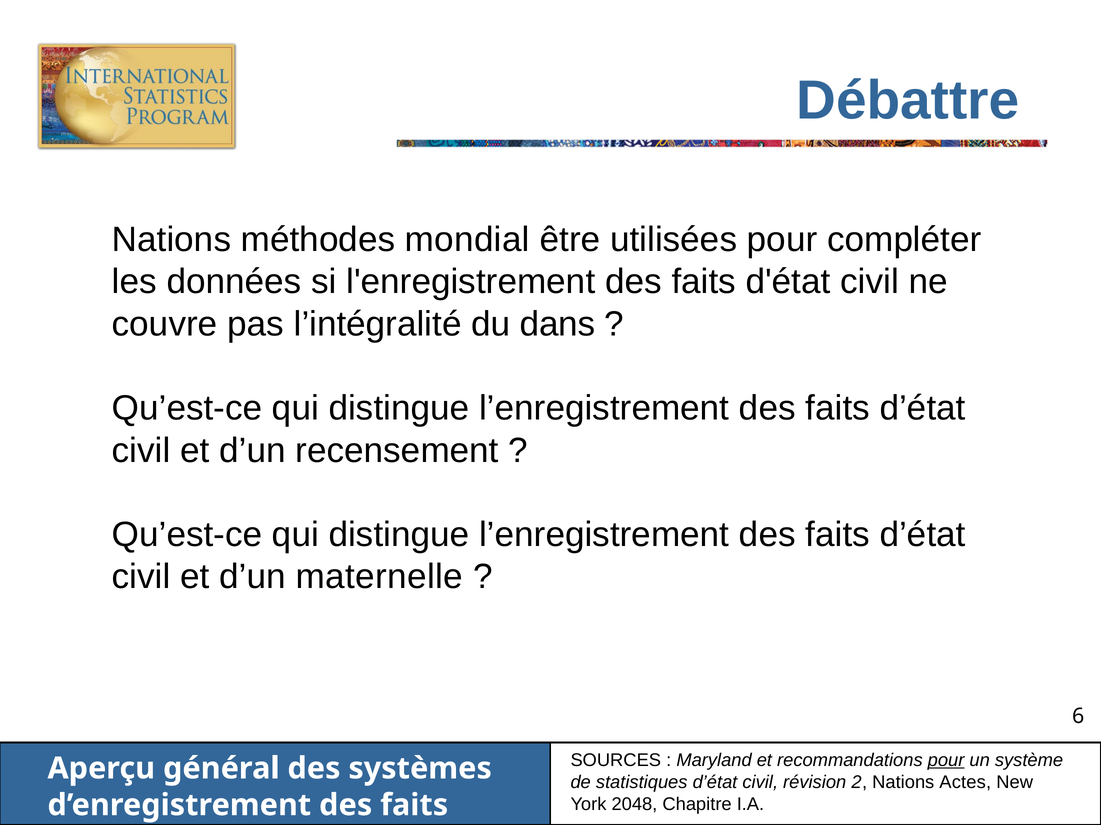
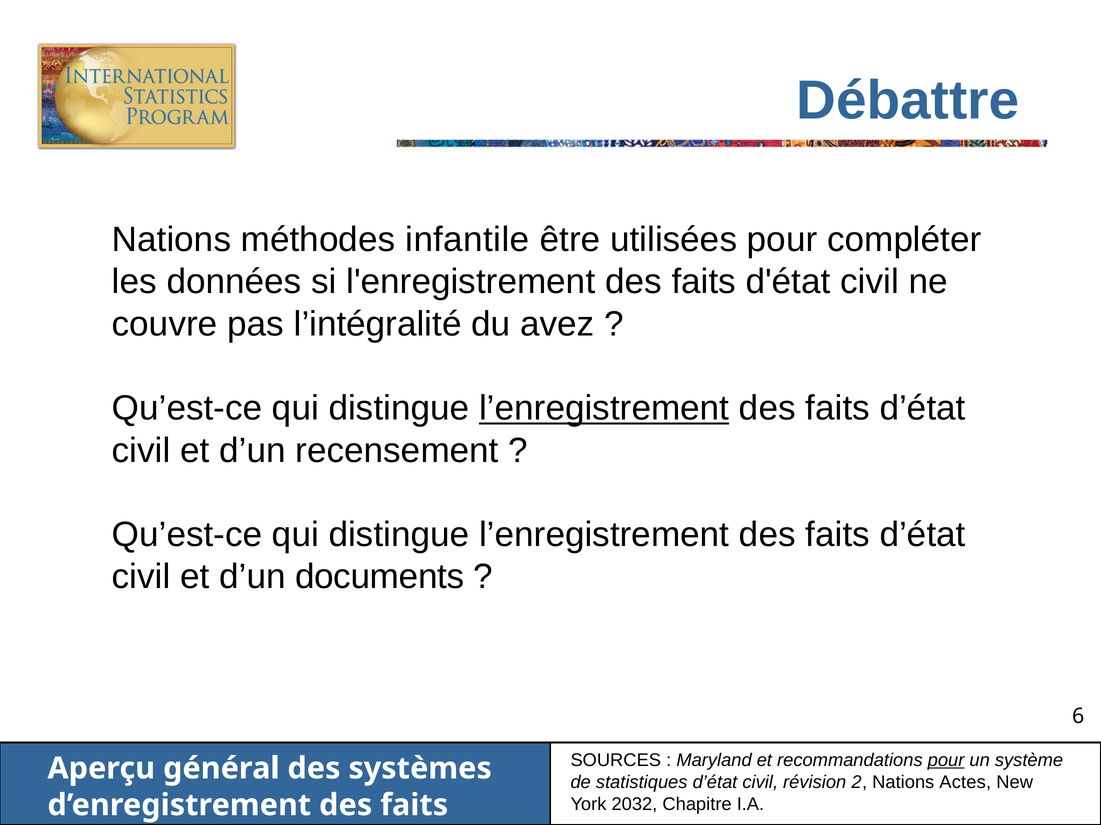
mondial: mondial -> infantile
dans: dans -> avez
l’enregistrement at (604, 409) underline: none -> present
maternelle: maternelle -> documents
2048: 2048 -> 2032
